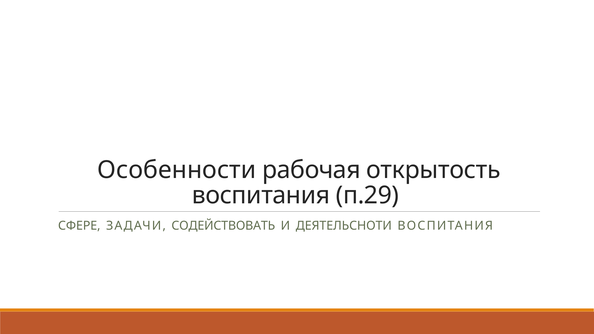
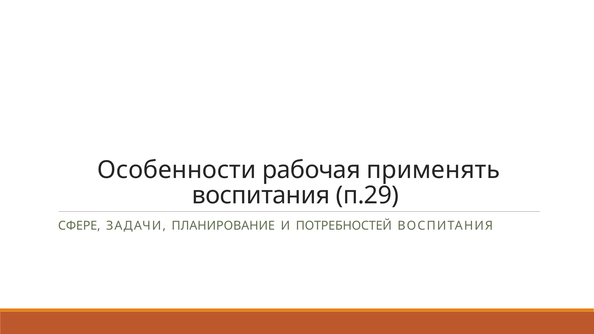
открытость: открытость -> применять
СОДЕЙСТВОВАТЬ: СОДЕЙСТВОВАТЬ -> ПЛАНИРОВАНИЕ
ДЕЯТЕЛЬСНОТИ: ДЕЯТЕЛЬСНОТИ -> ПОТРЕБНОСТЕЙ
